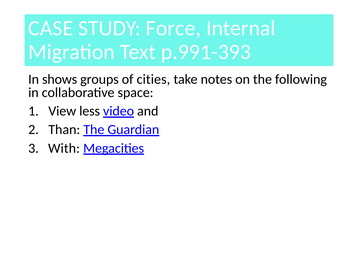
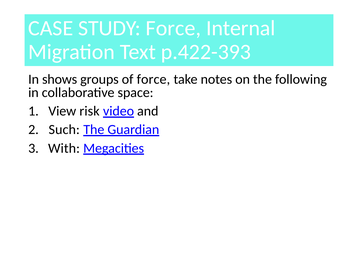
p.991-393: p.991-393 -> p.422-393
of cities: cities -> force
less: less -> risk
Than: Than -> Such
